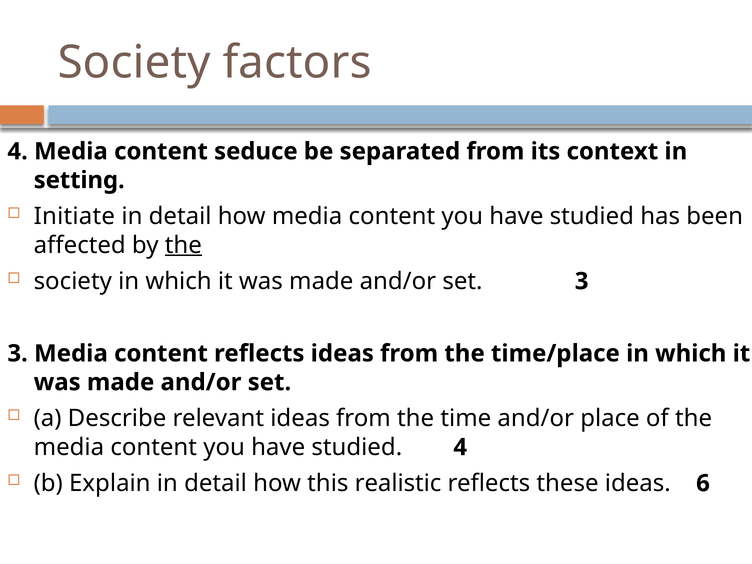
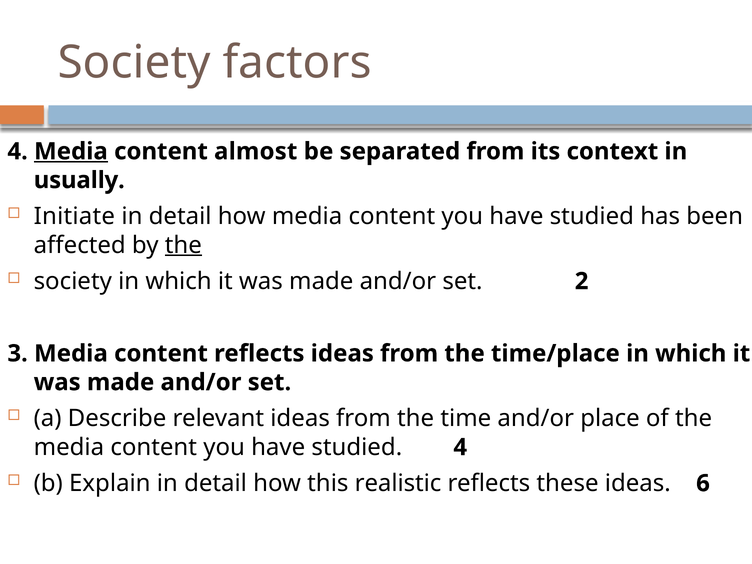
Media at (71, 151) underline: none -> present
seduce: seduce -> almost
setting: setting -> usually
set 3: 3 -> 2
